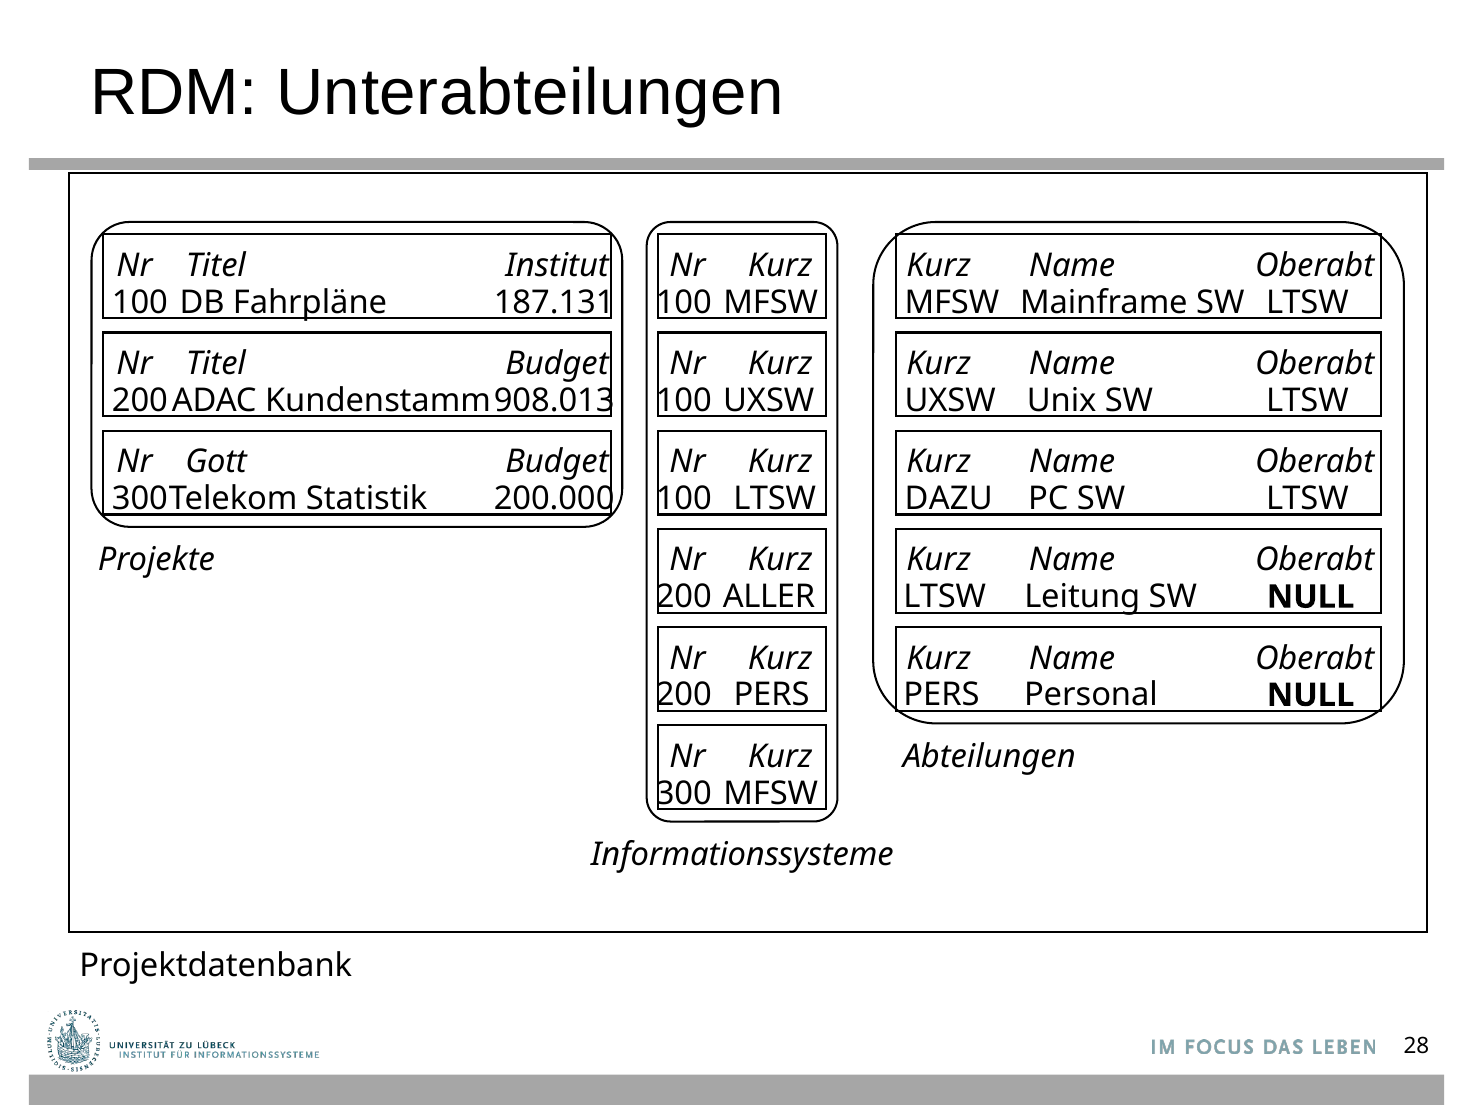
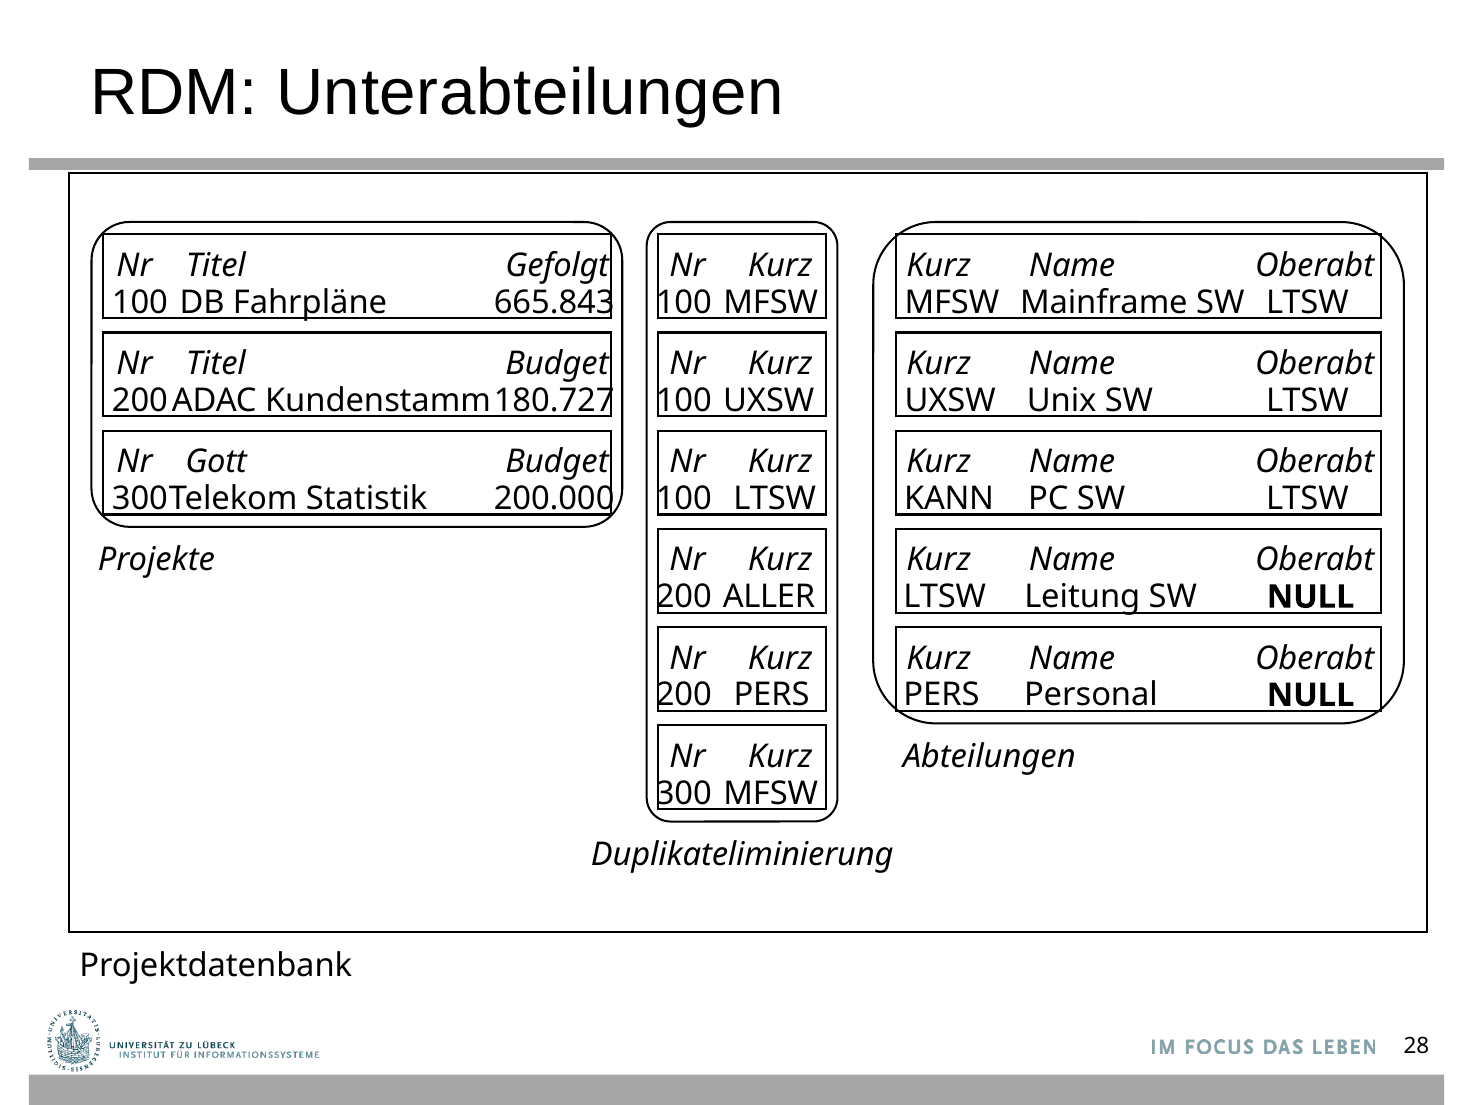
Institut: Institut -> Gefolgt
187.131: 187.131 -> 665.843
908.013: 908.013 -> 180.727
DAZU: DAZU -> KANN
Informationssysteme: Informationssysteme -> Duplikateliminierung
